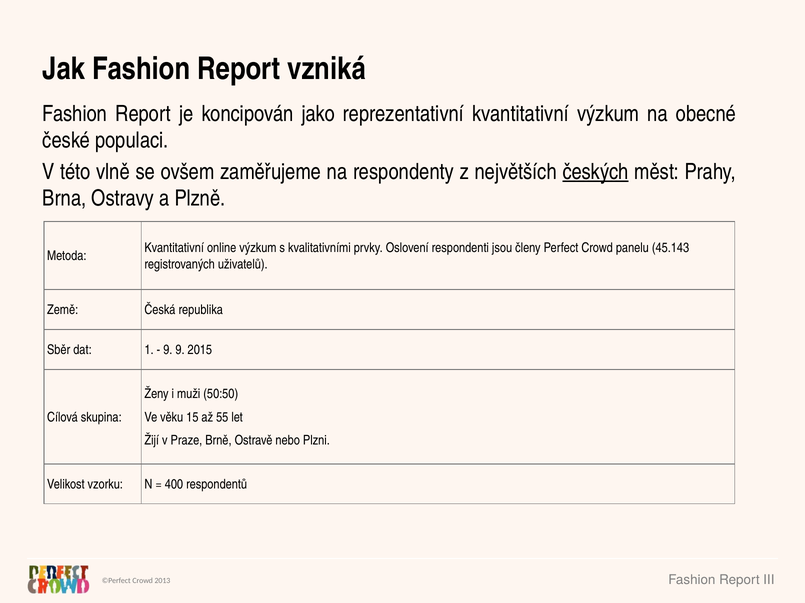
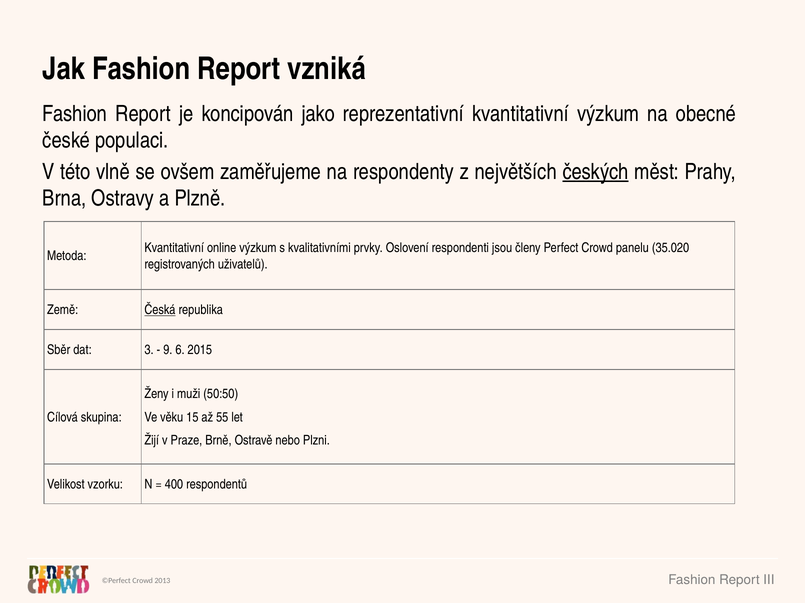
45.143: 45.143 -> 35.020
Česká underline: none -> present
1: 1 -> 3
9 9: 9 -> 6
